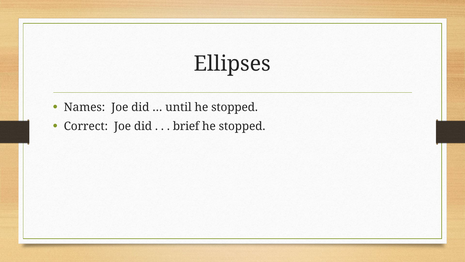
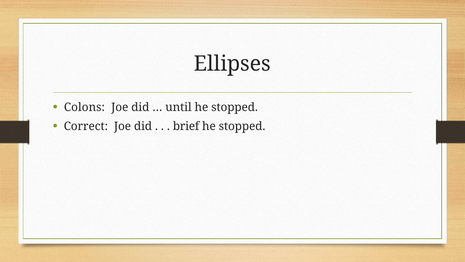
Names: Names -> Colons
